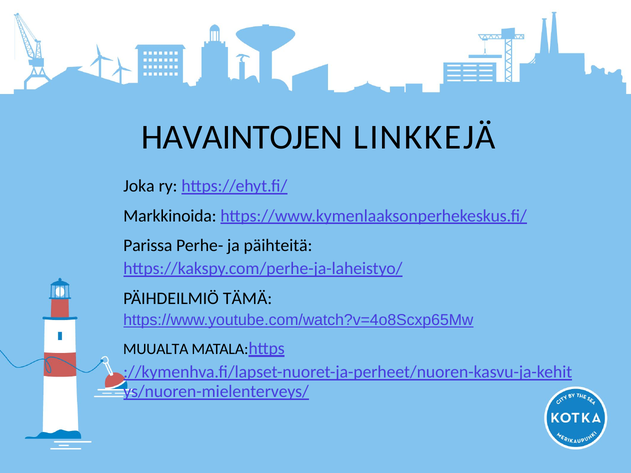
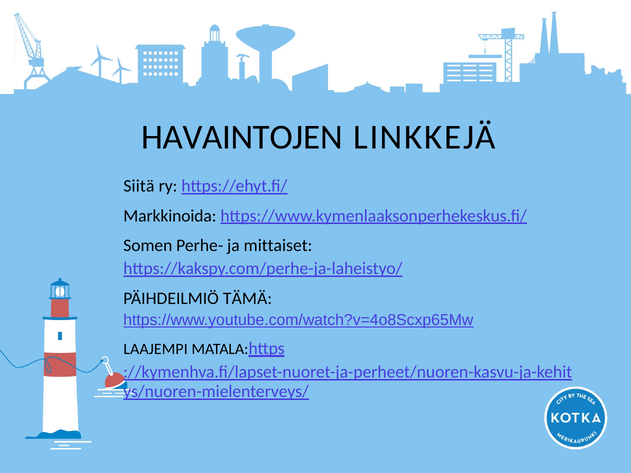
Joka: Joka -> Siitä
Parissa: Parissa -> Somen
päihteitä: päihteitä -> mittaiset
MUUALTA: MUUALTA -> LAAJEMPI
